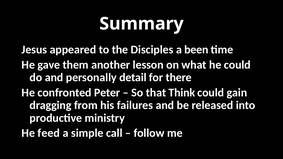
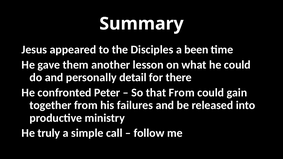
that Think: Think -> From
dragging: dragging -> together
feed: feed -> truly
